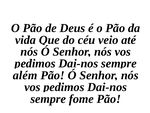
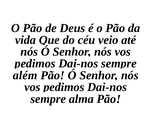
fome: fome -> alma
